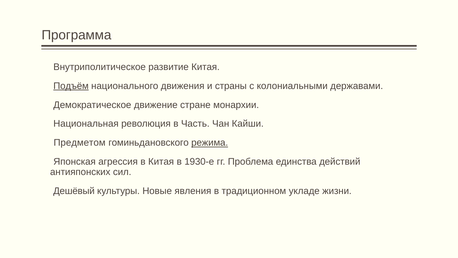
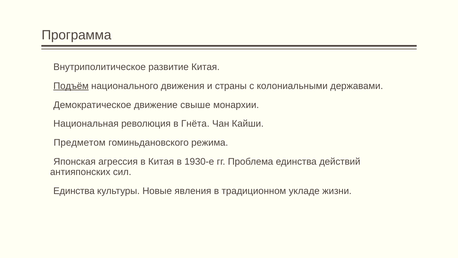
стране: стране -> свыше
Часть: Часть -> Гнёта
режима underline: present -> none
Дешёвый at (74, 191): Дешёвый -> Единства
